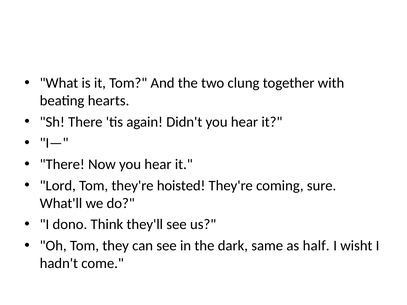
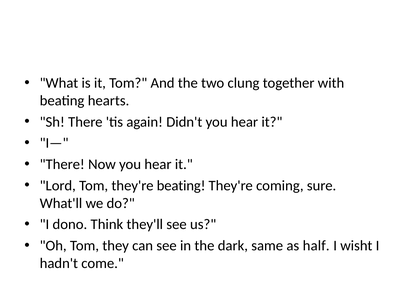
they're hoisted: hoisted -> beating
